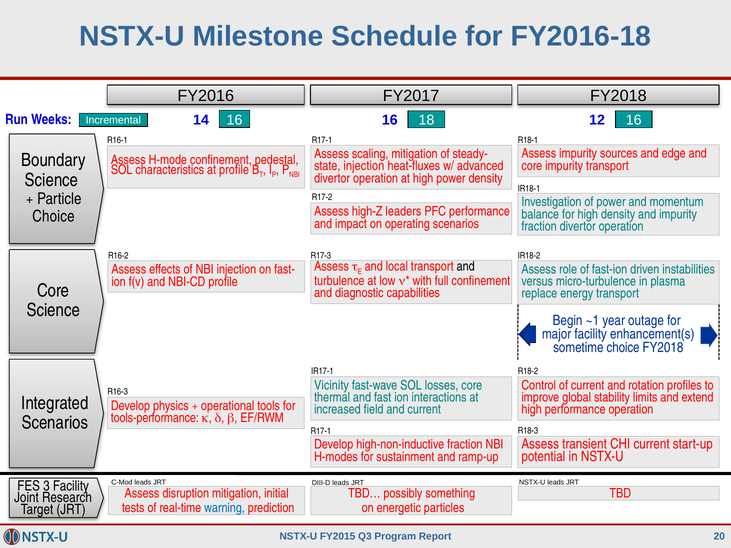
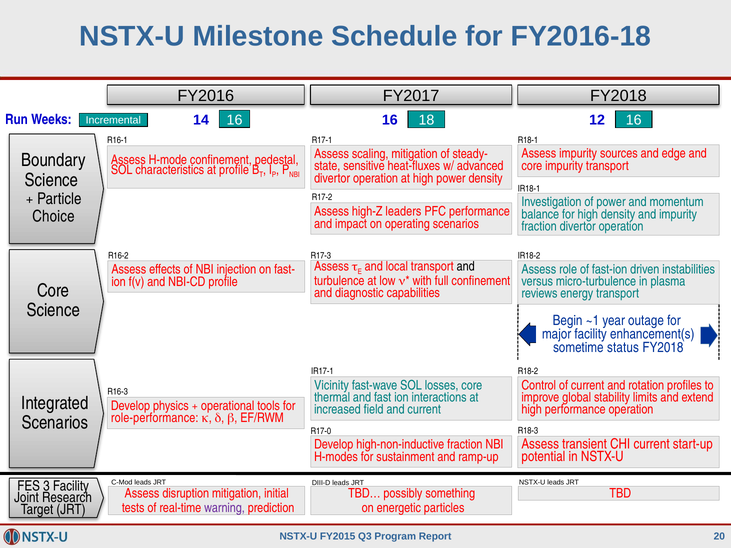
injection at (364, 166): injection -> sensitive
replace: replace -> reviews
sometime choice: choice -> status
tools-performance: tools-performance -> role-performance
R17-1 at (321, 431): R17-1 -> R17-0
warning colour: blue -> purple
